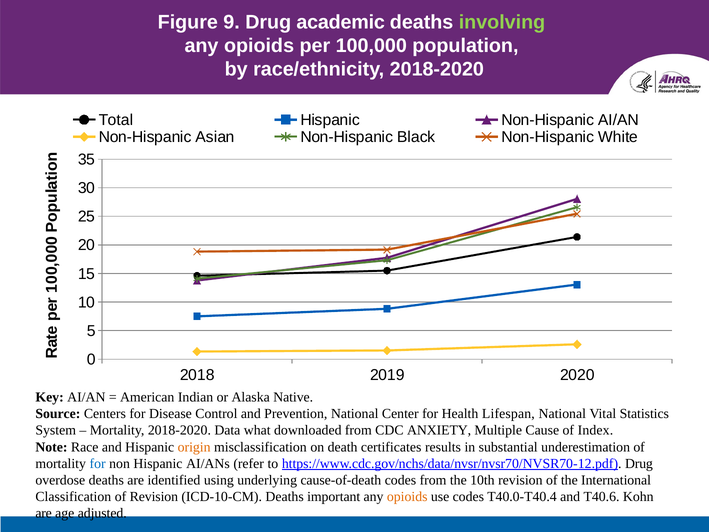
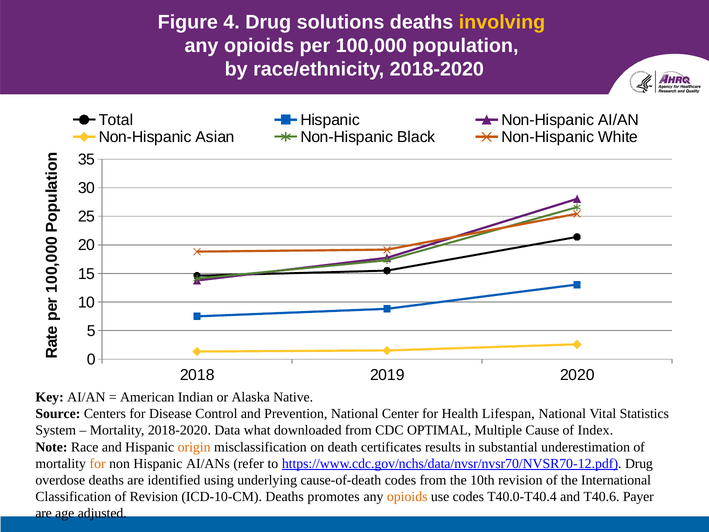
9: 9 -> 4
academic: academic -> solutions
involving colour: light green -> yellow
ANXIETY: ANXIETY -> OPTIMAL
for at (98, 463) colour: blue -> orange
important: important -> promotes
Kohn: Kohn -> Payer
